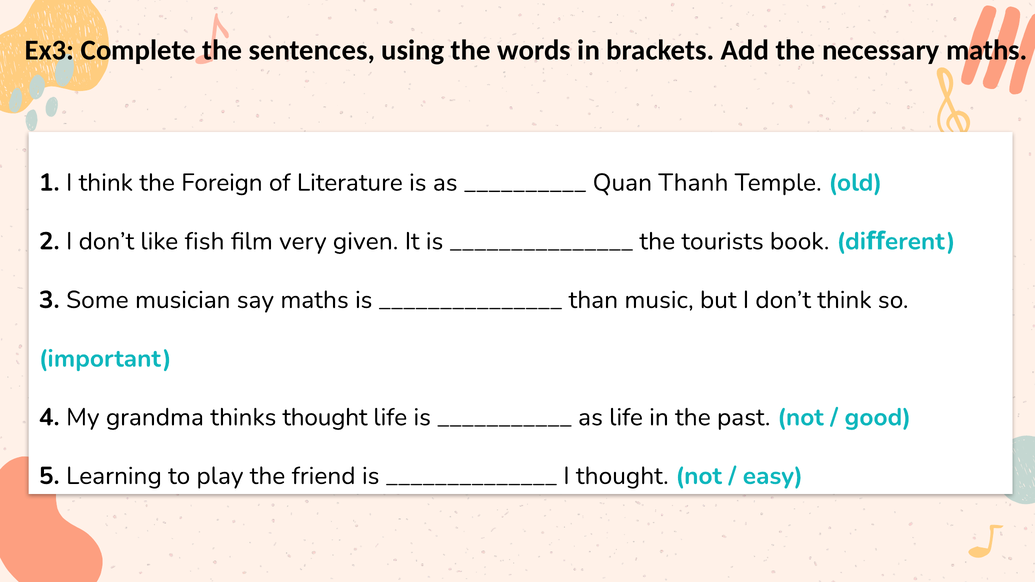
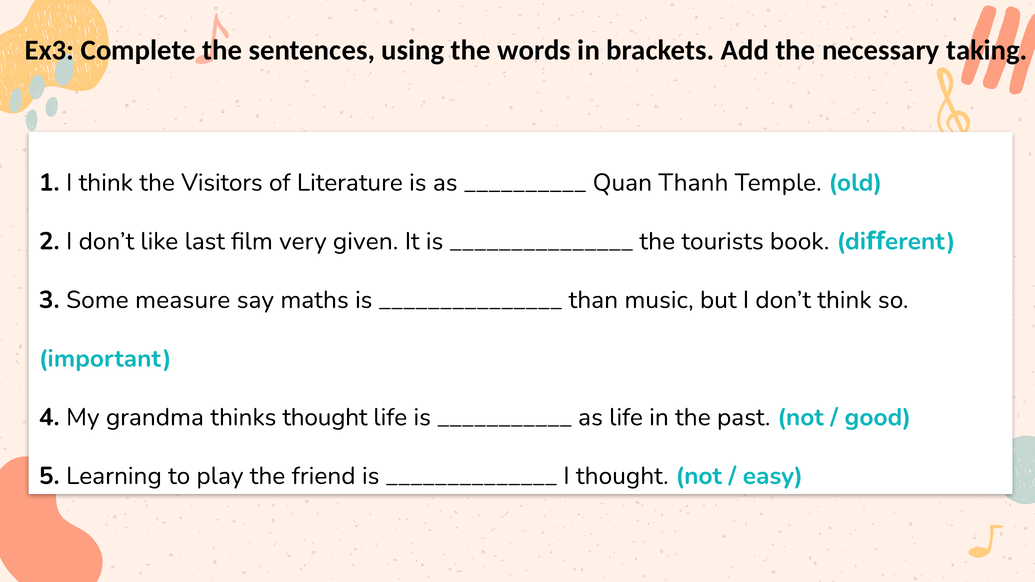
necessary maths: maths -> taking
Foreign: Foreign -> Visitors
fish: fish -> last
musician: musician -> measure
